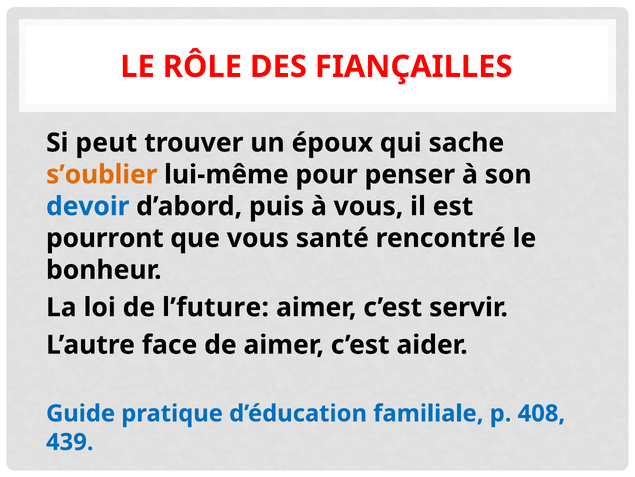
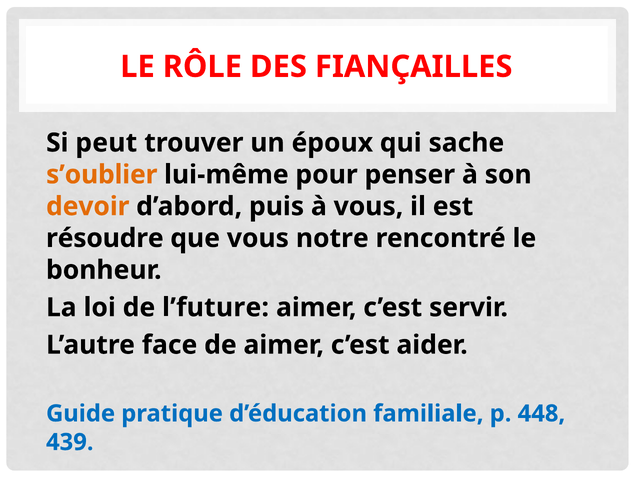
devoir colour: blue -> orange
pourront: pourront -> résoudre
santé: santé -> notre
408: 408 -> 448
